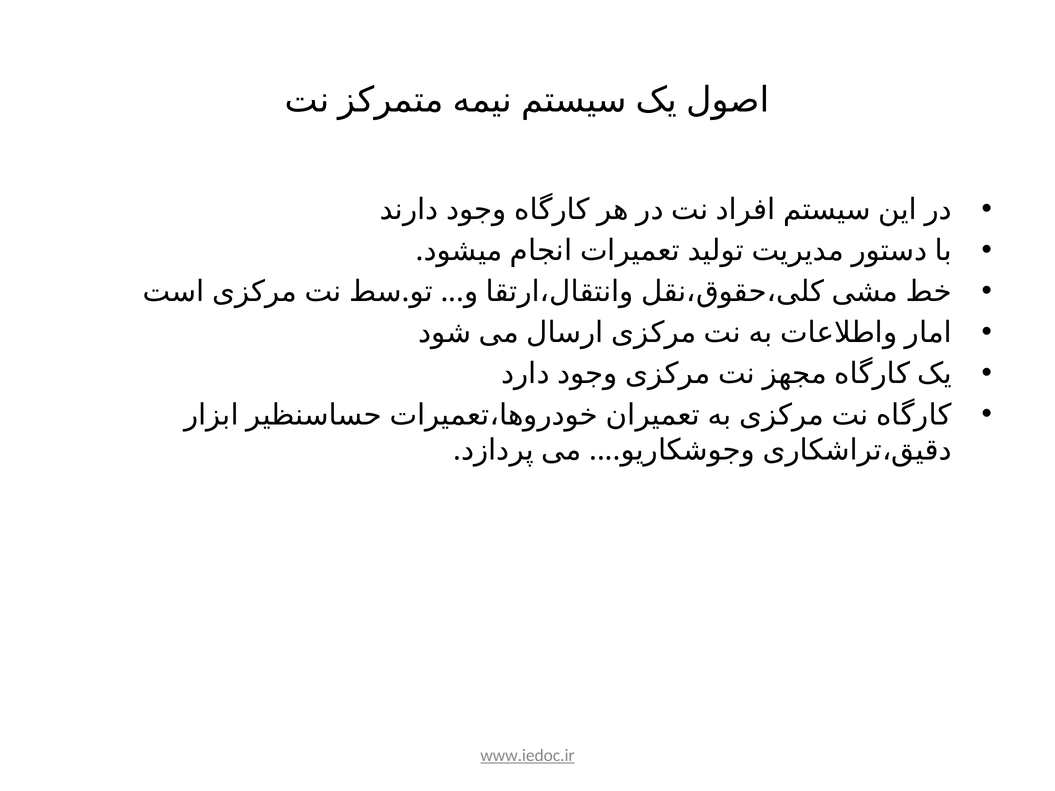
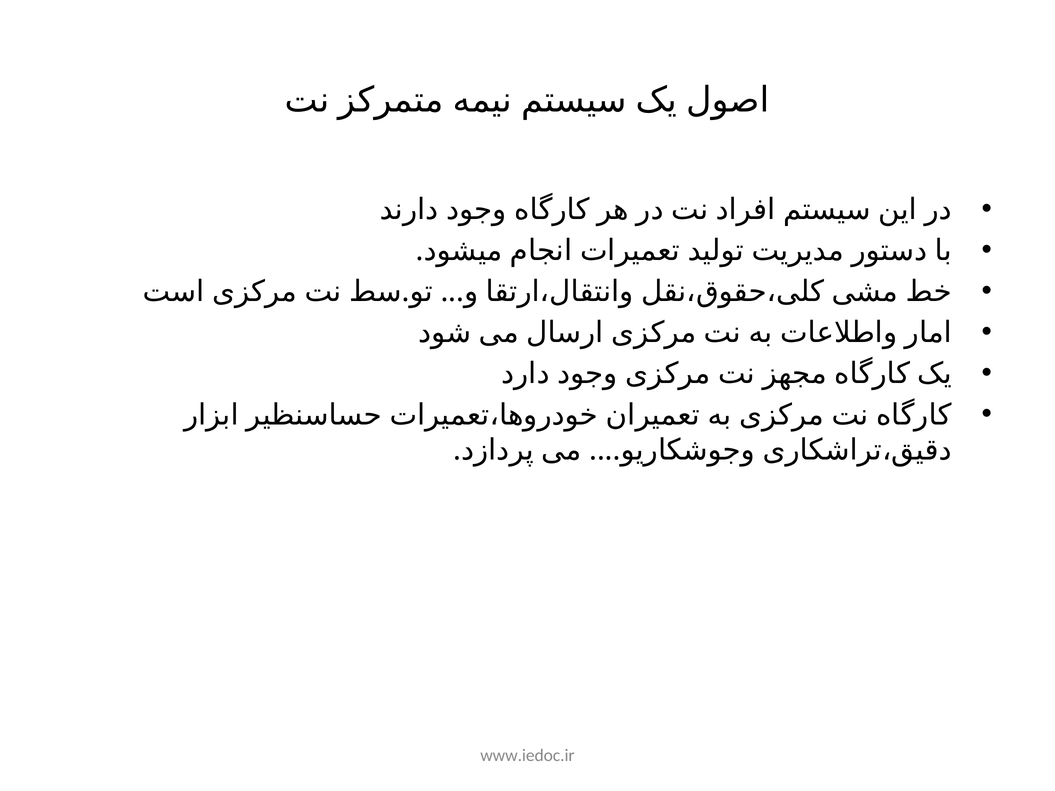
www.iedoc.ir underline: present -> none
